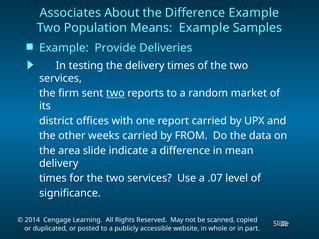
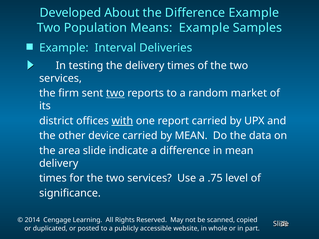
Associates: Associates -> Developed
Provide: Provide -> Interval
with underline: none -> present
weeks: weeks -> device
by FROM: FROM -> MEAN
.07: .07 -> .75
